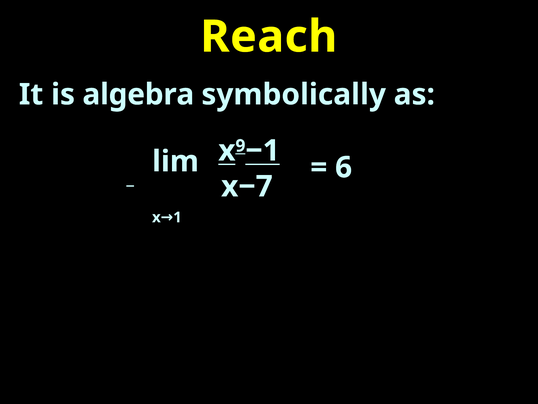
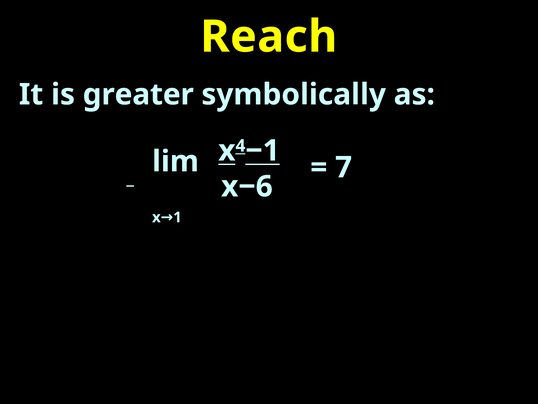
algebra: algebra -> greater
9: 9 -> 4
6: 6 -> 7
x−7: x−7 -> x−6
